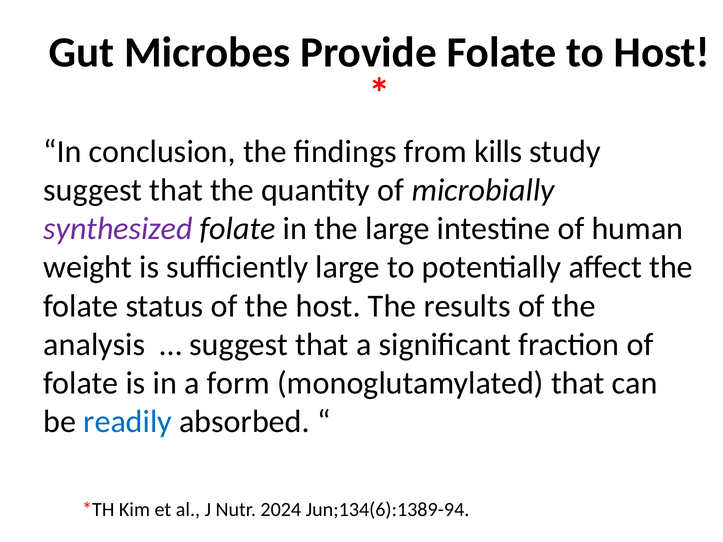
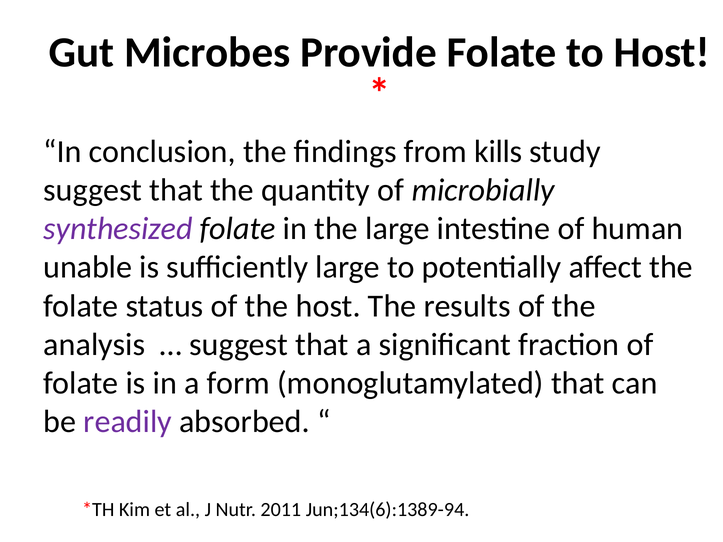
weight: weight -> unable
readily colour: blue -> purple
2024: 2024 -> 2011
